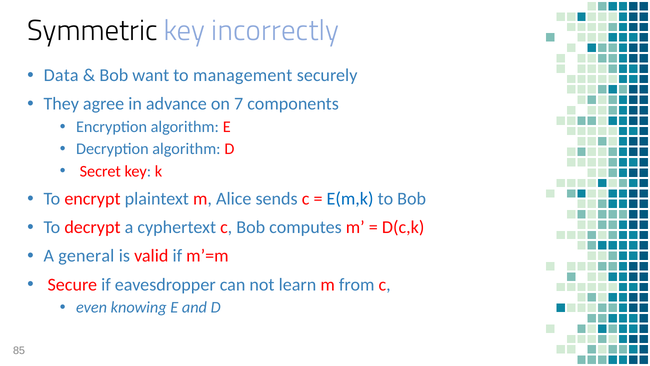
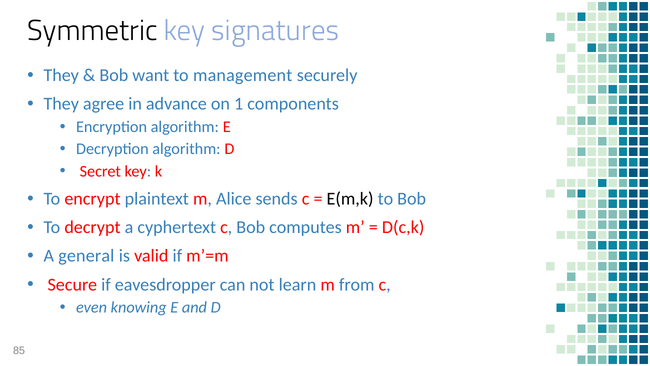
incorrectly: incorrectly -> signatures
Data at (61, 75): Data -> They
7: 7 -> 1
E(m,k colour: blue -> black
